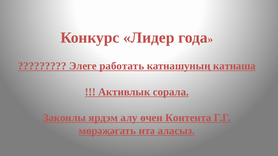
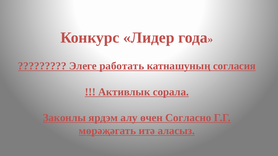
катнаша: катнаша -> согласия
Контента: Контента -> Согласно
